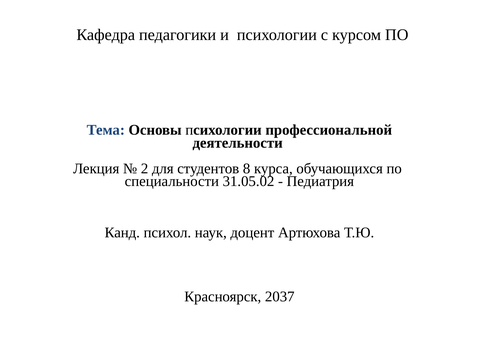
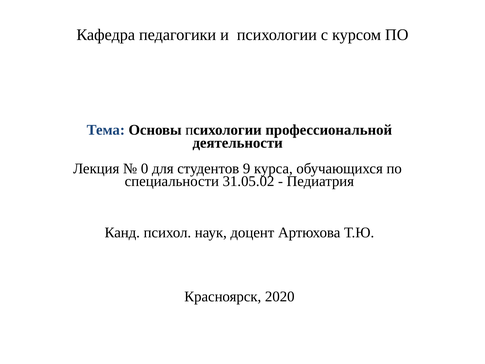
2: 2 -> 0
8: 8 -> 9
2037: 2037 -> 2020
